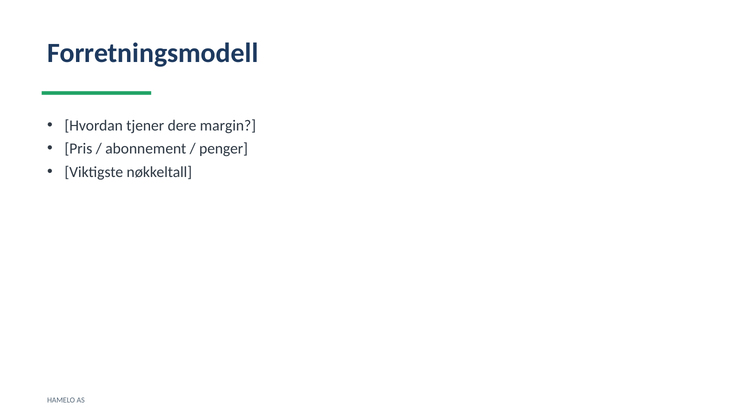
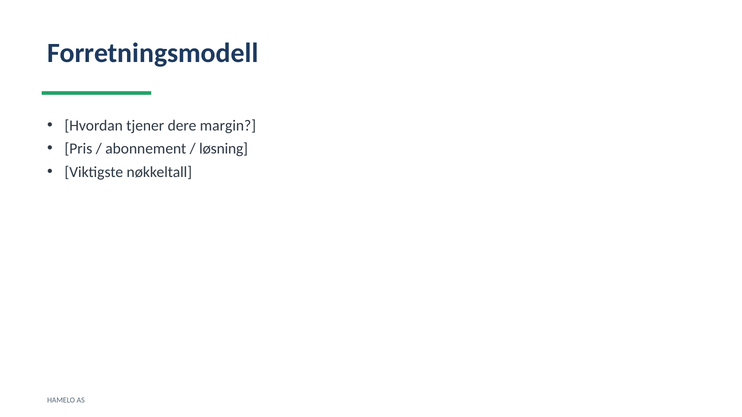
penger: penger -> løsning
